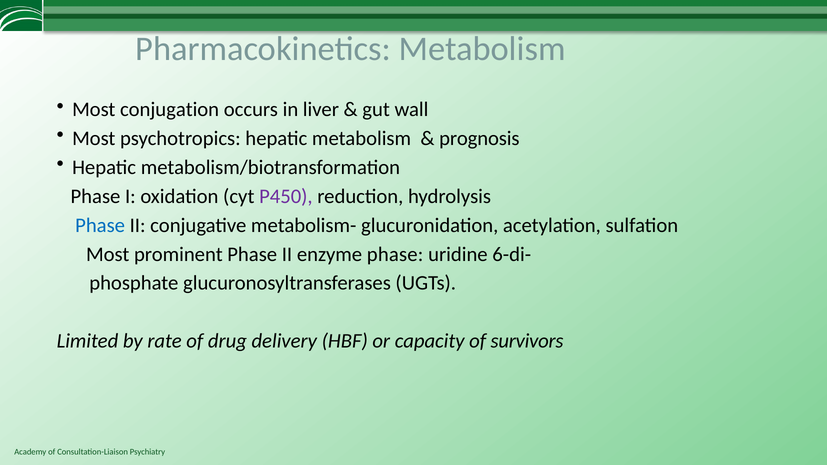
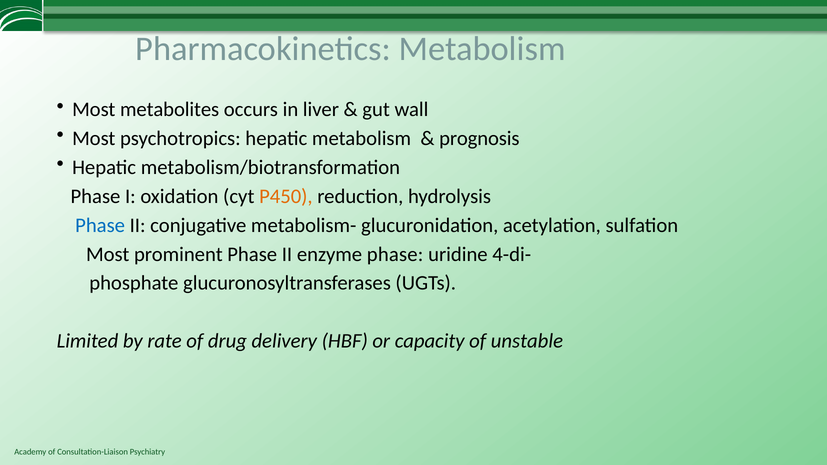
conjugation: conjugation -> metabolites
P450 colour: purple -> orange
6-di-: 6-di- -> 4-di-
survivors: survivors -> unstable
